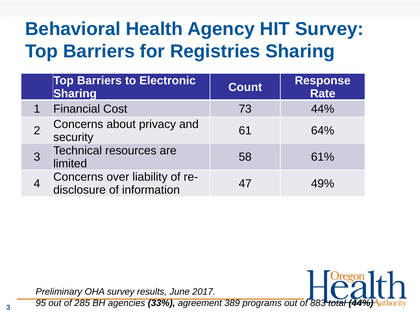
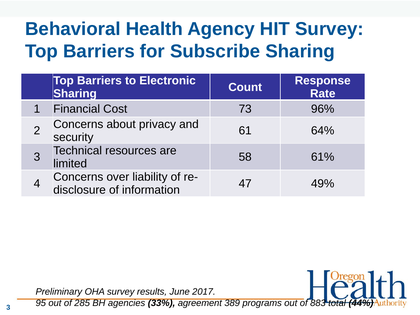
Registries: Registries -> Subscribe
73 44%: 44% -> 96%
